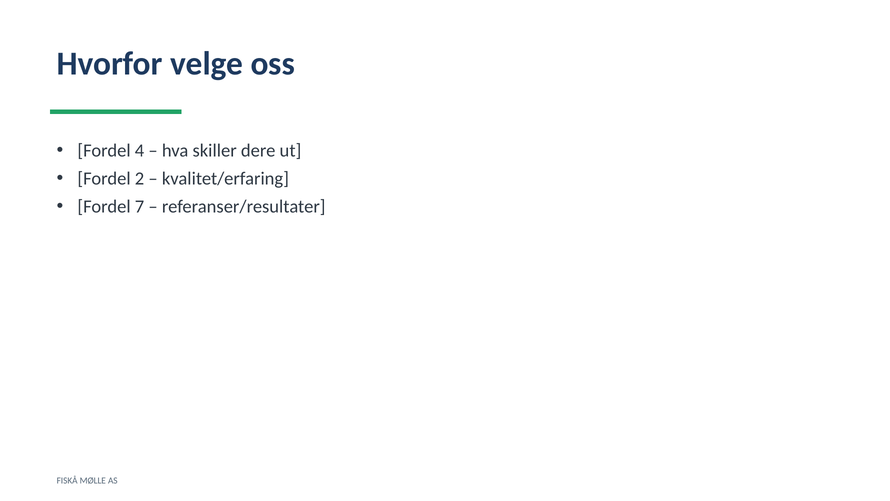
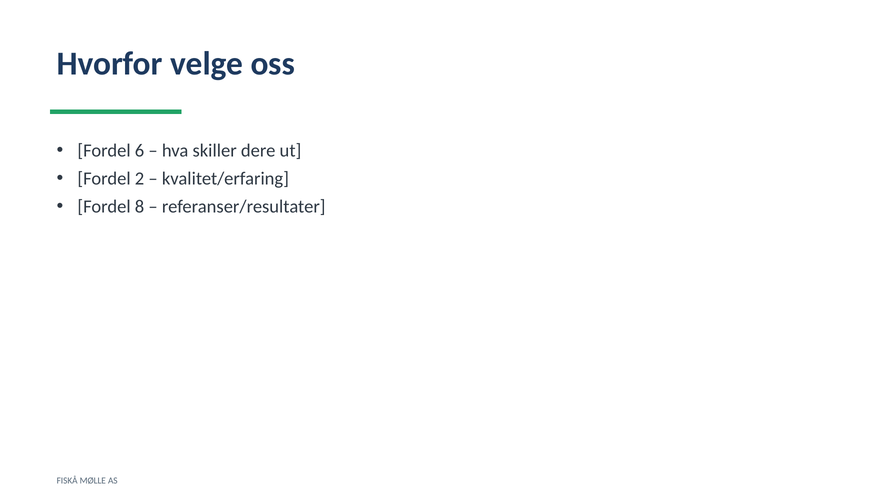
4: 4 -> 6
7: 7 -> 8
